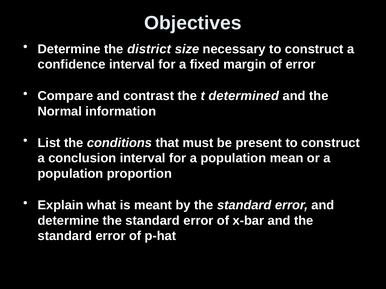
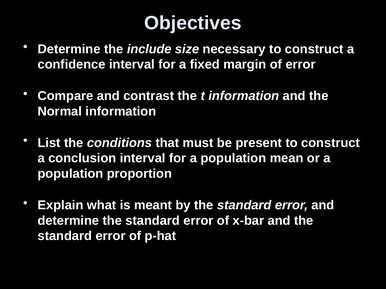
district: district -> include
t determined: determined -> information
